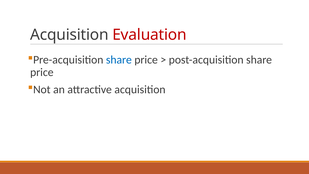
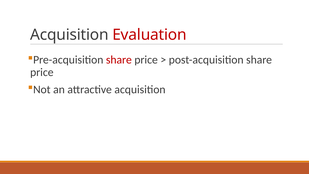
share at (119, 60) colour: blue -> red
